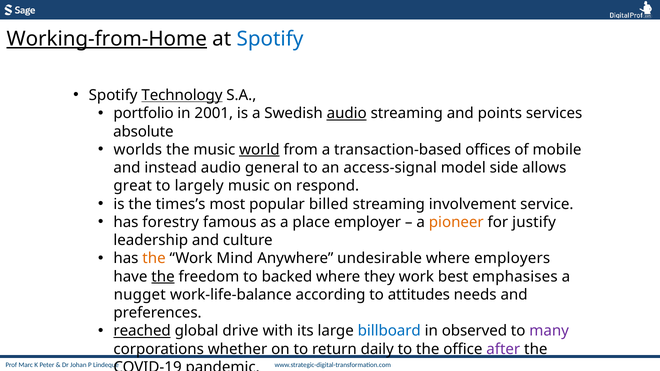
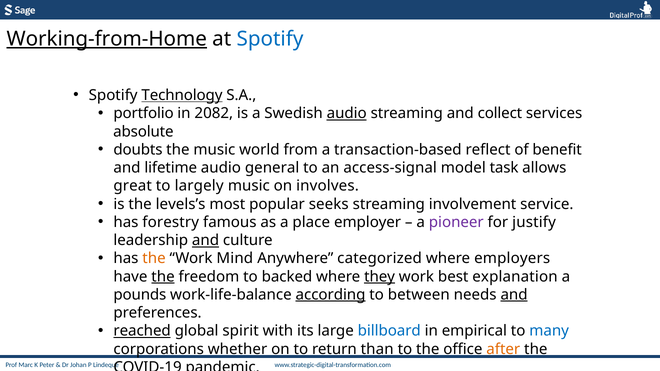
2001: 2001 -> 2082
points: points -> collect
worlds: worlds -> doubts
world underline: present -> none
offices: offices -> reflect
mobile: mobile -> benefit
instead: instead -> lifetime
side: side -> task
respond: respond -> involves
times’s: times’s -> levels’s
billed: billed -> seeks
pioneer colour: orange -> purple
and at (206, 240) underline: none -> present
undesirable: undesirable -> categorized
they underline: none -> present
emphasises: emphasises -> explanation
nugget: nugget -> pounds
according underline: none -> present
attitudes: attitudes -> between
and at (514, 295) underline: none -> present
drive: drive -> spirit
observed: observed -> empirical
many colour: purple -> blue
daily: daily -> than
after colour: purple -> orange
